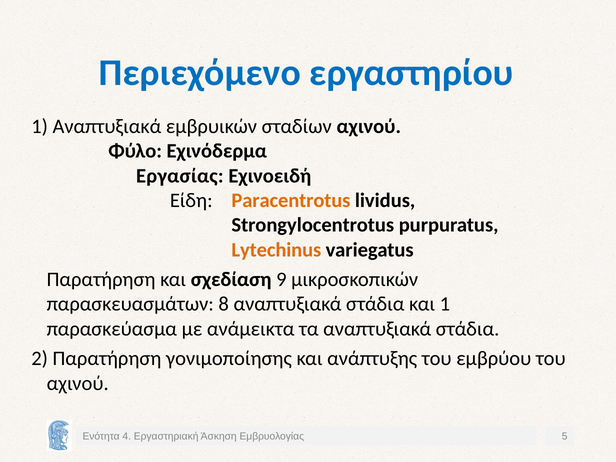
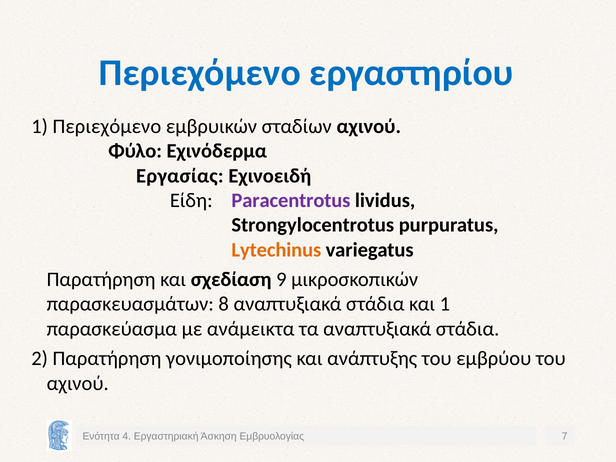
1 Αναπτυξιακά: Αναπτυξιακά -> Περιεχόμενο
Paracentrotus colour: orange -> purple
5: 5 -> 7
